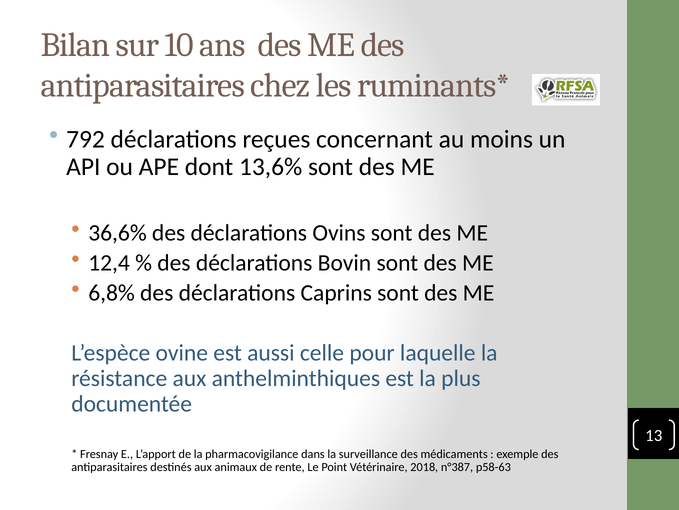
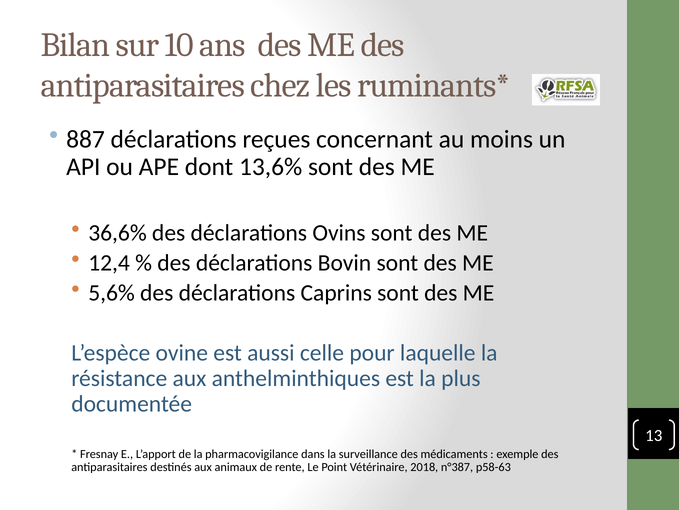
792: 792 -> 887
6,8%: 6,8% -> 5,6%
